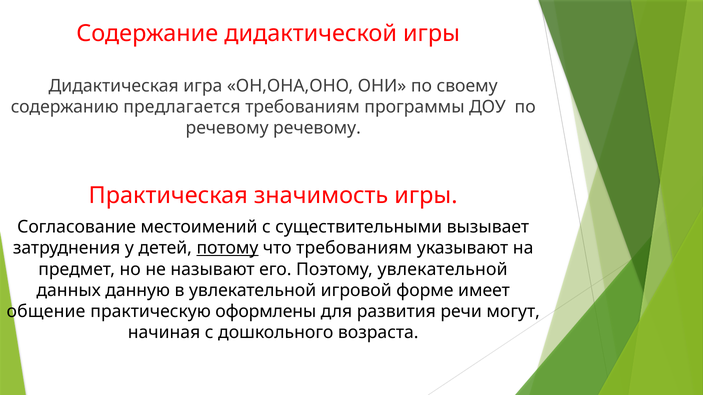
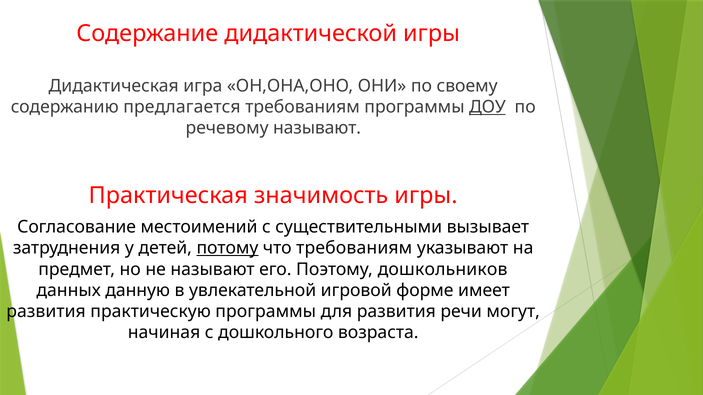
ДОУ underline: none -> present
речевому речевому: речевому -> называют
Поэтому увлекательной: увлекательной -> дошкольников
общение at (46, 312): общение -> развития
практическую оформлены: оформлены -> программы
